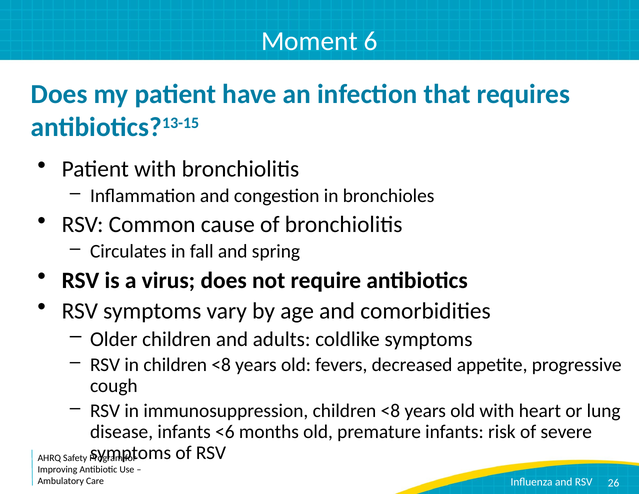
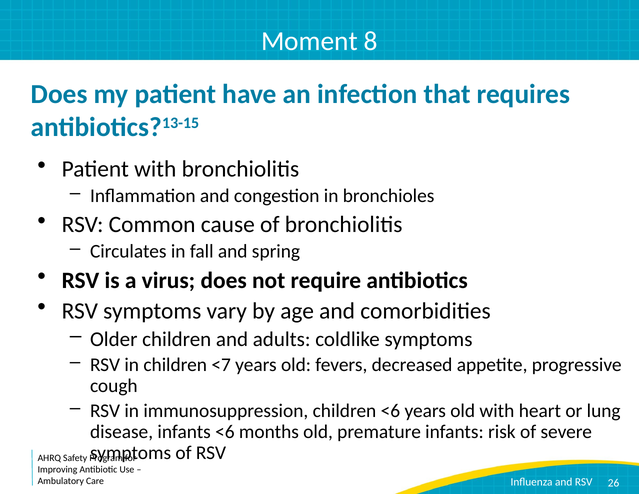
6: 6 -> 8
in children <8: <8 -> <7
immunosuppression children <8: <8 -> <6
